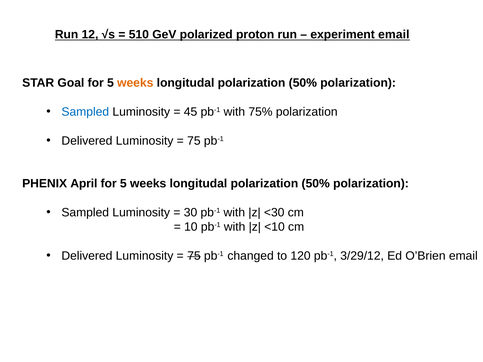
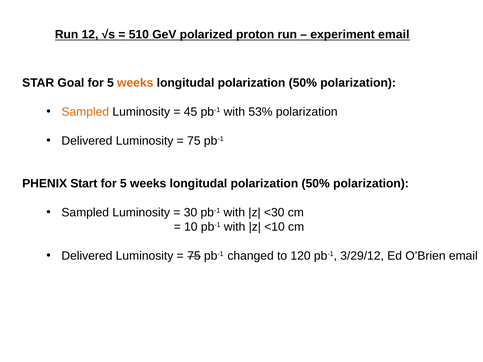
Sampled at (85, 112) colour: blue -> orange
75%: 75% -> 53%
April: April -> Start
